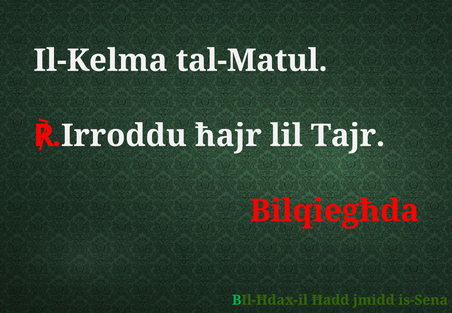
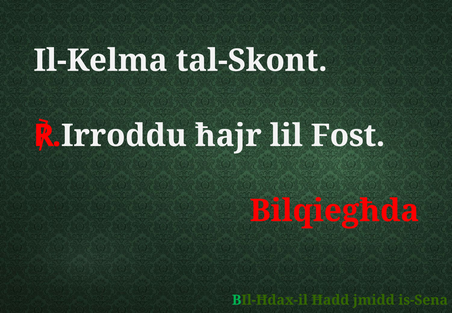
tal-Matul: tal-Matul -> tal-Skont
Tajr: Tajr -> Fost
